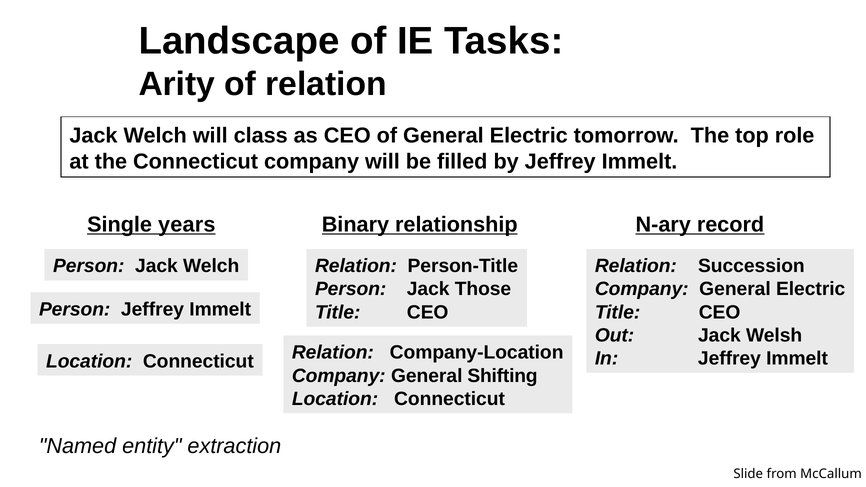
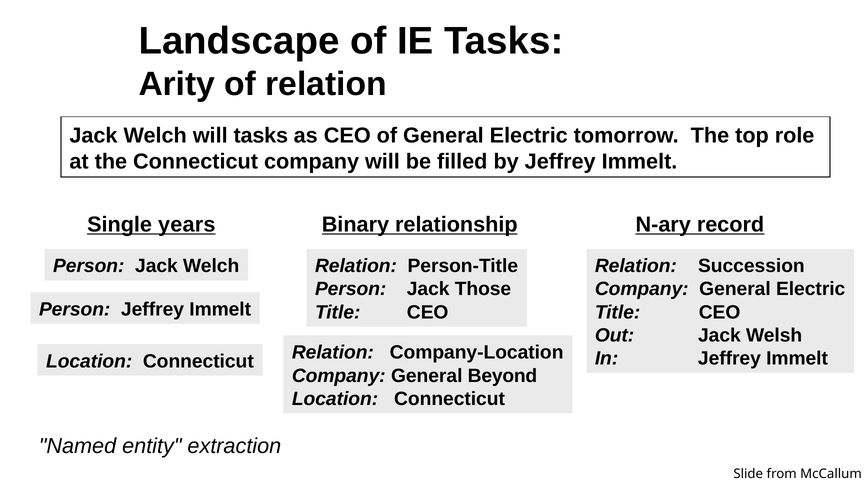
will class: class -> tasks
Shifting: Shifting -> Beyond
